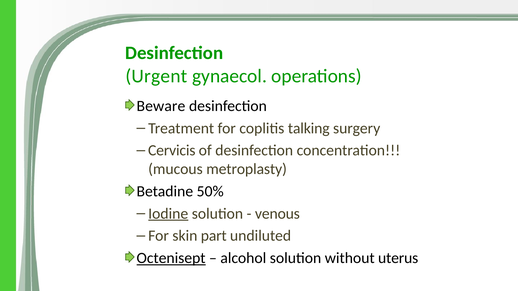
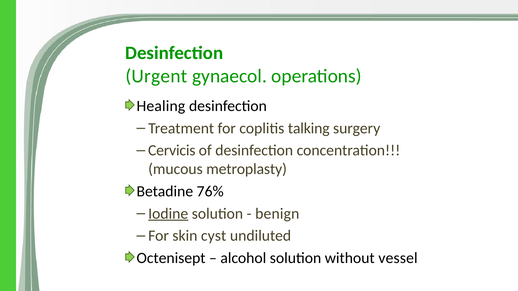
Beware: Beware -> Healing
50%: 50% -> 76%
venous: venous -> benign
part: part -> cyst
Octenisept underline: present -> none
uterus: uterus -> vessel
